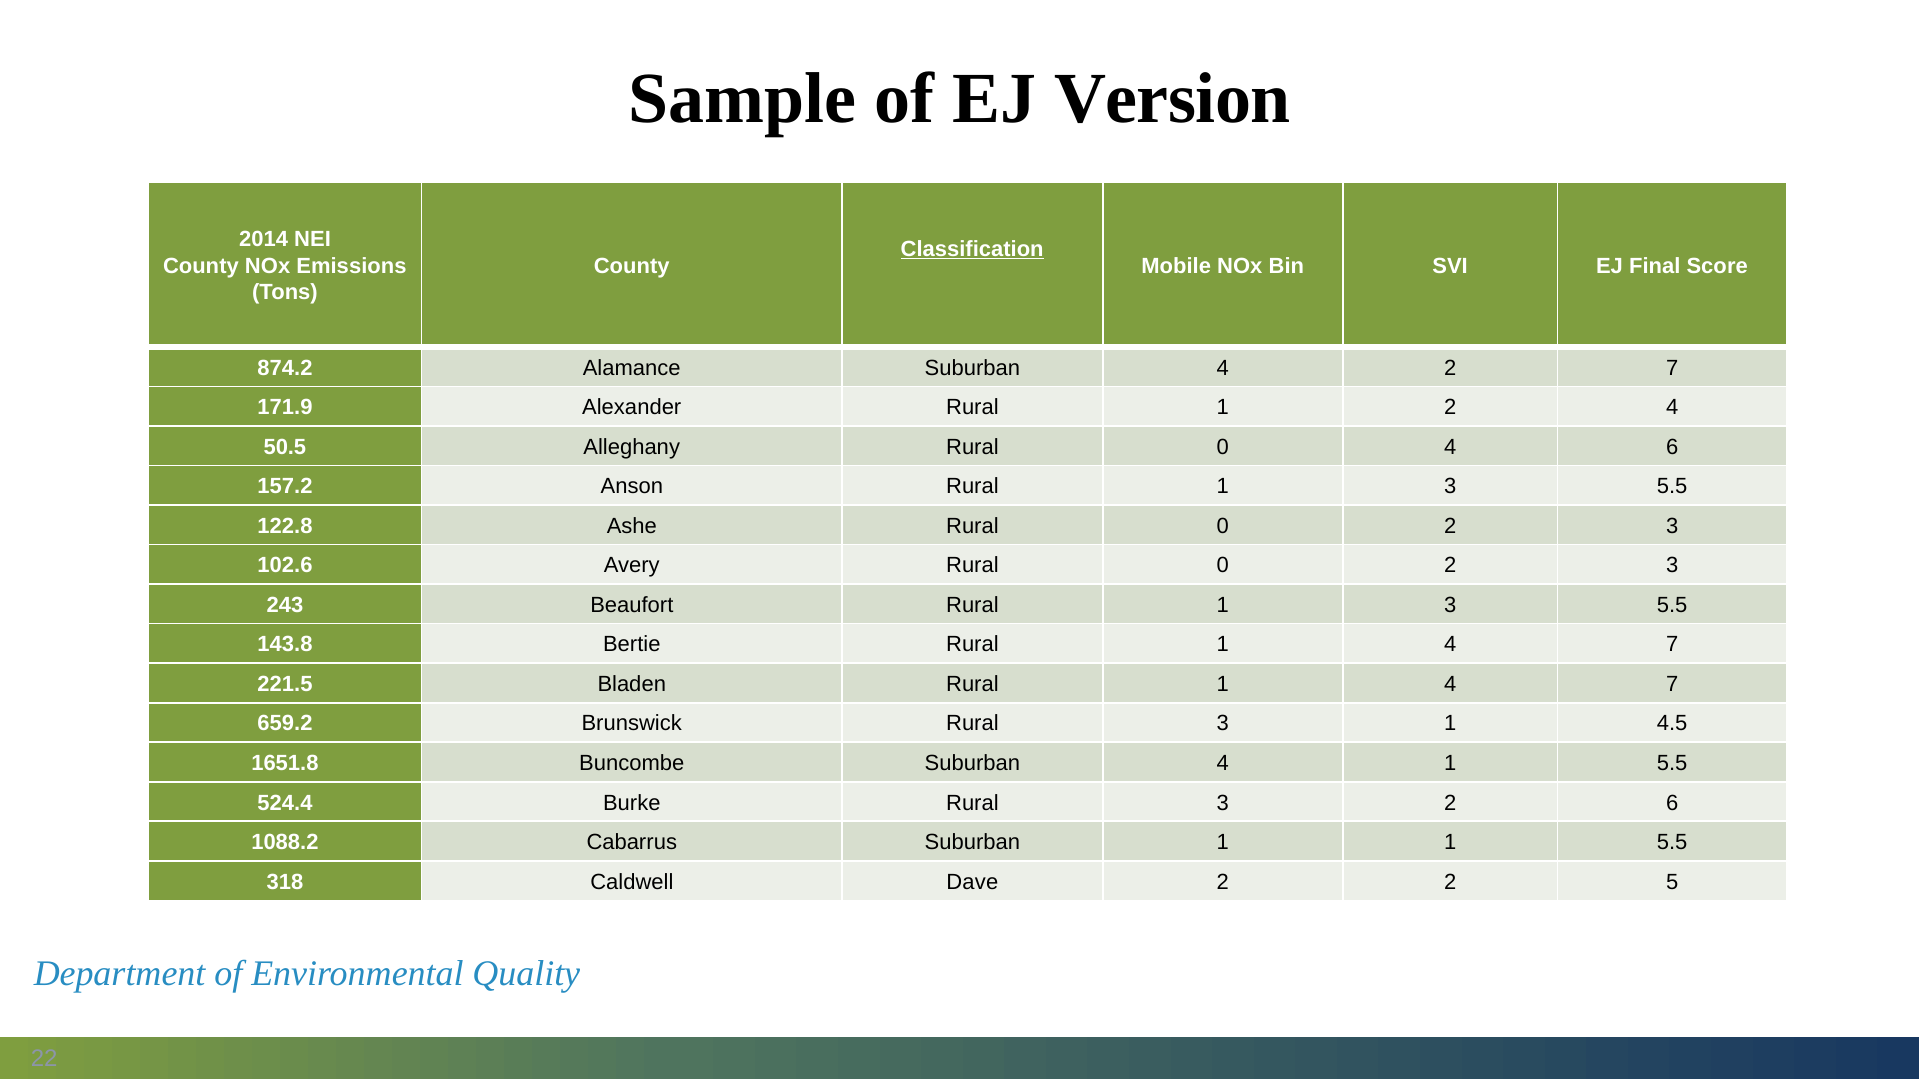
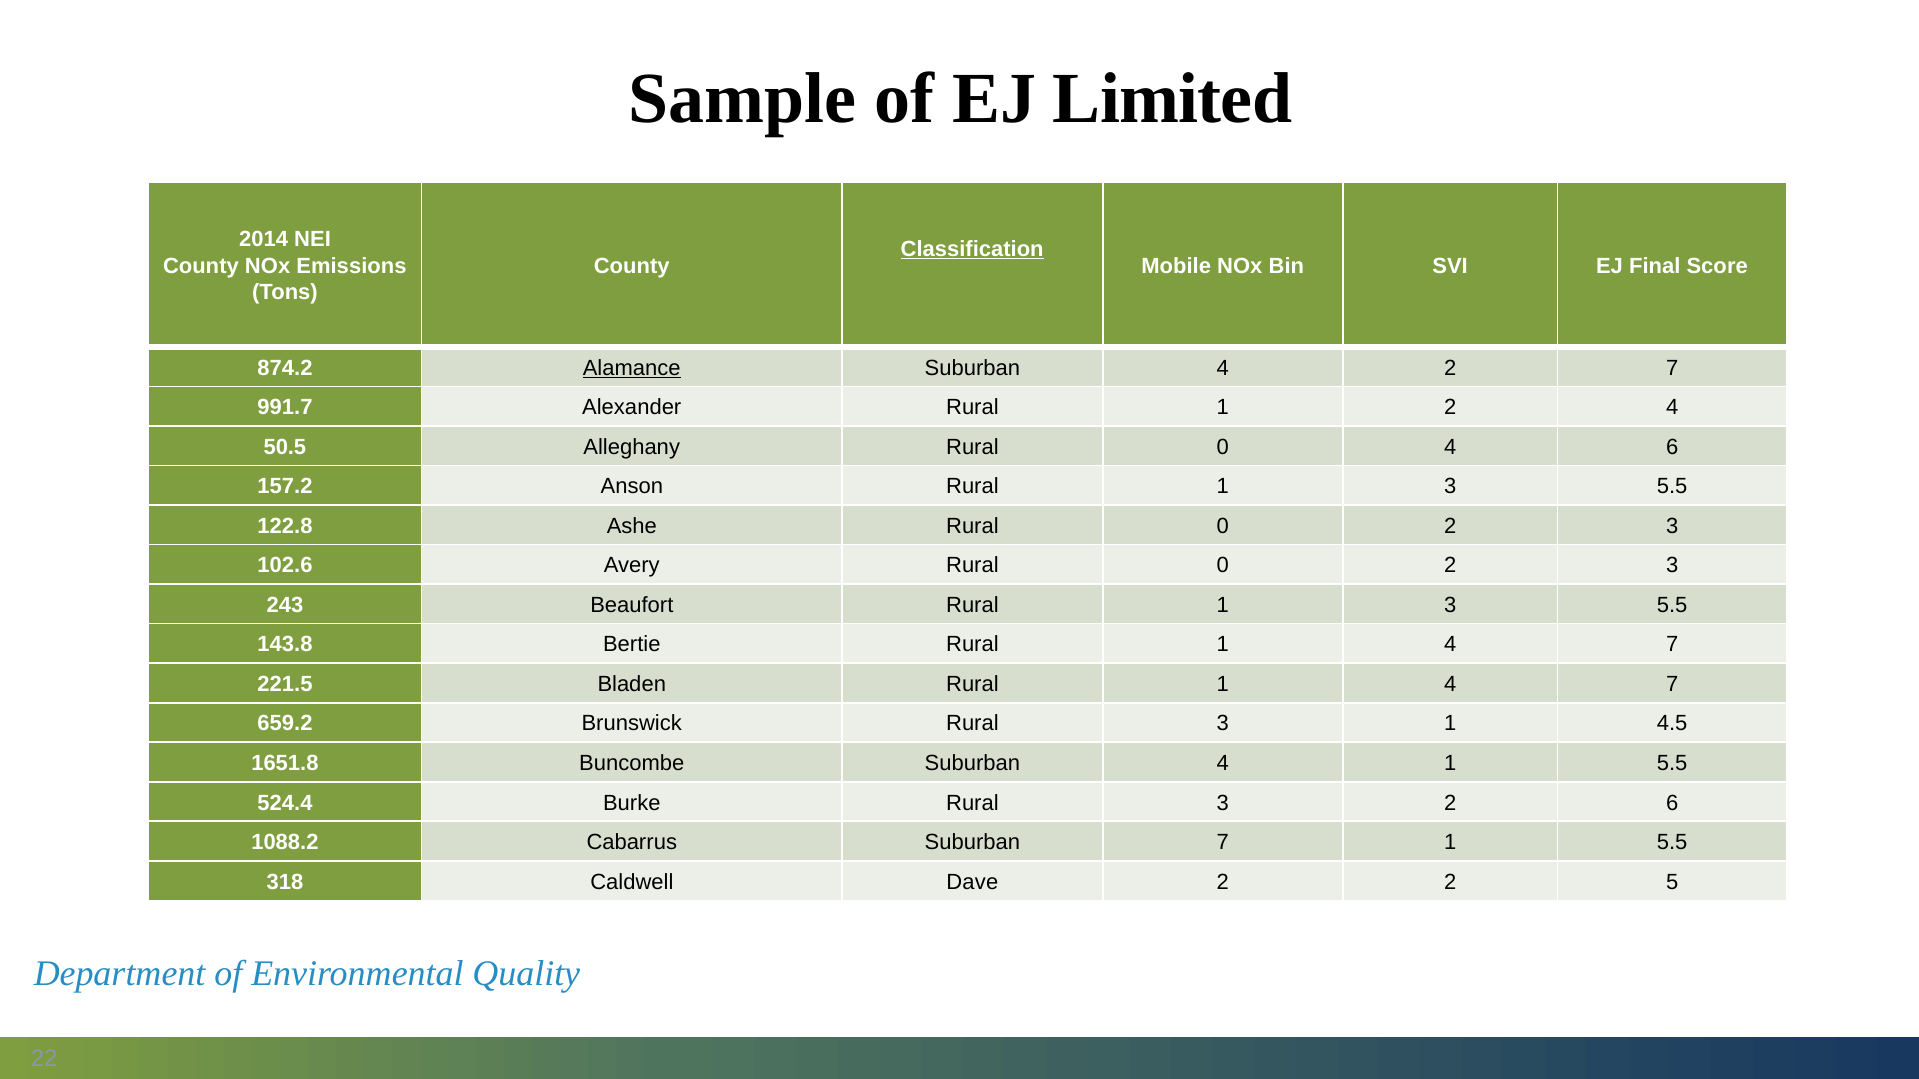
Version: Version -> Limited
Alamance underline: none -> present
171.9: 171.9 -> 991.7
Suburban 1: 1 -> 7
